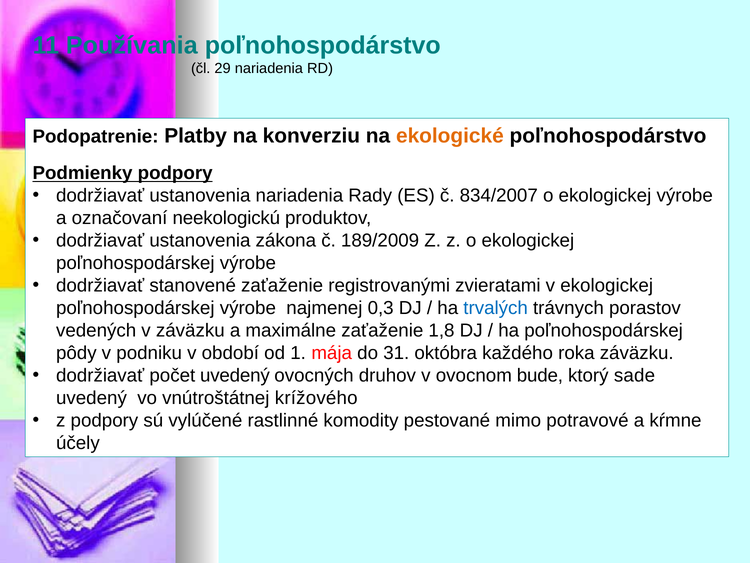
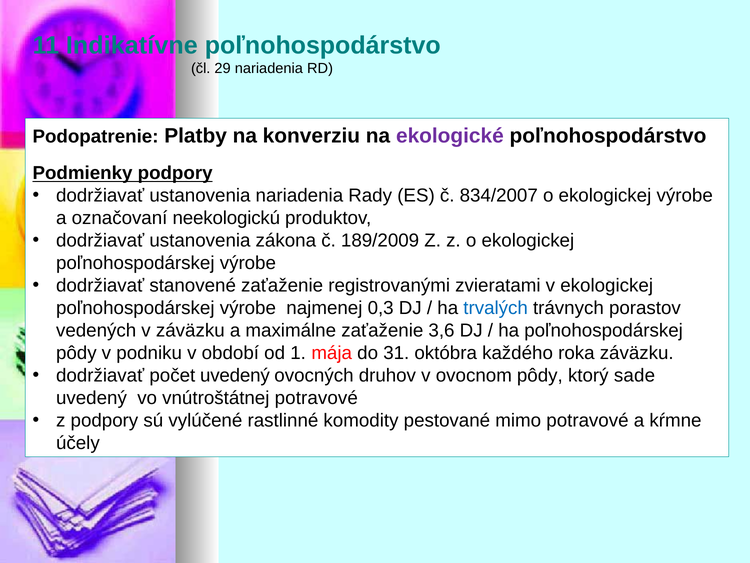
Používania: Používania -> Indikatívne
ekologické colour: orange -> purple
1,8: 1,8 -> 3,6
ovocnom bude: bude -> pôdy
vnútroštátnej krížového: krížového -> potravové
